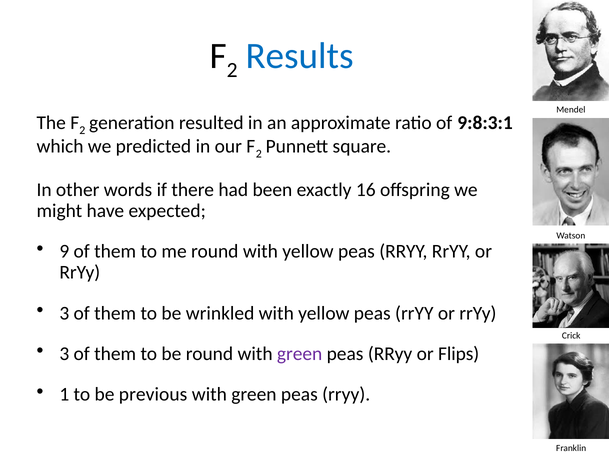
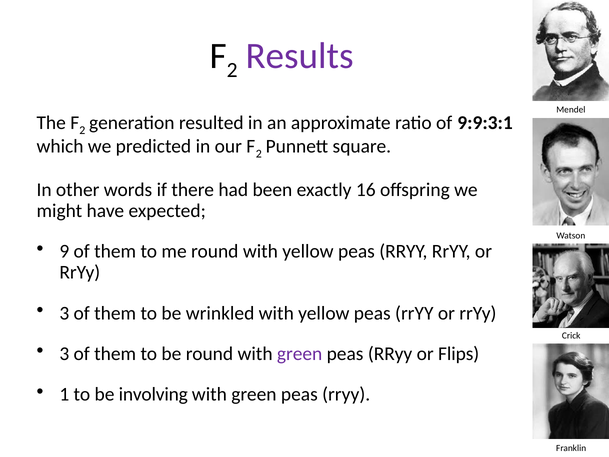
Results colour: blue -> purple
9:8:3:1: 9:8:3:1 -> 9:9:3:1
previous: previous -> involving
